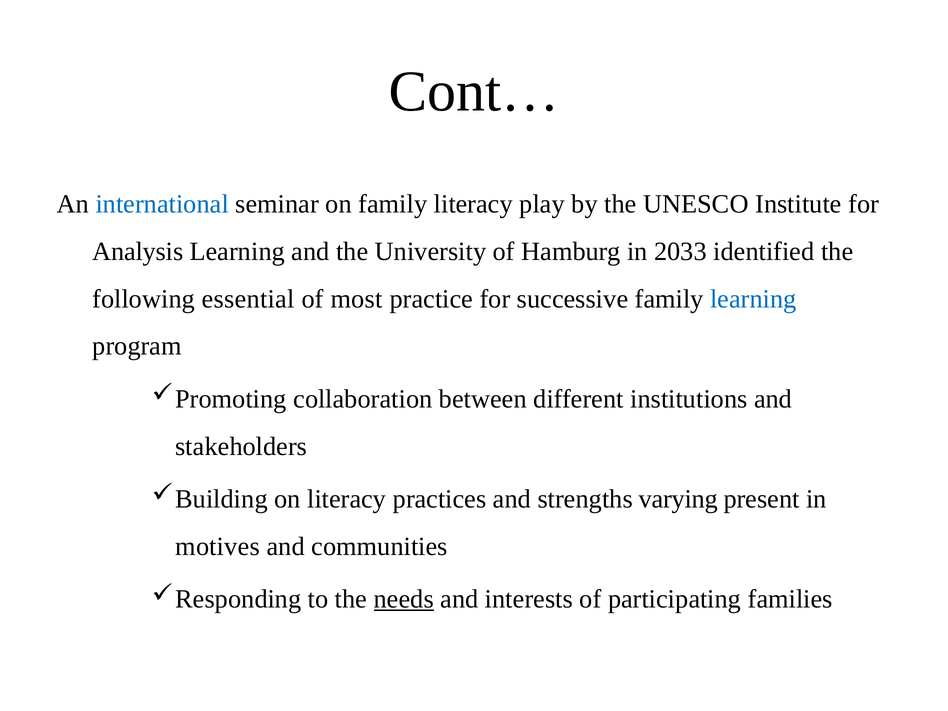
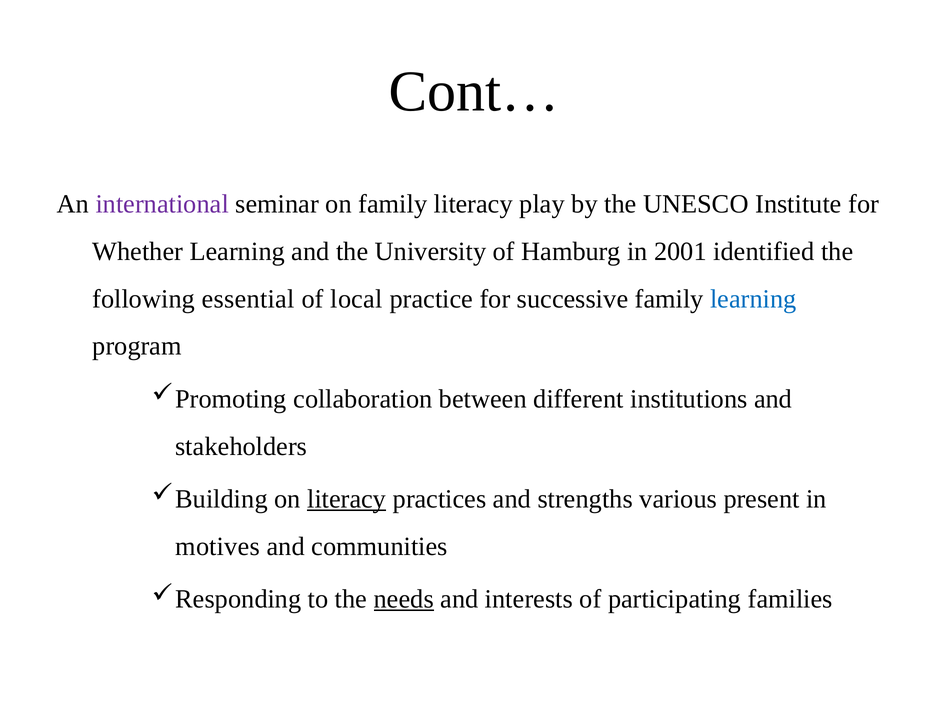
international colour: blue -> purple
Analysis: Analysis -> Whether
2033: 2033 -> 2001
most: most -> local
literacy at (347, 499) underline: none -> present
varying: varying -> various
